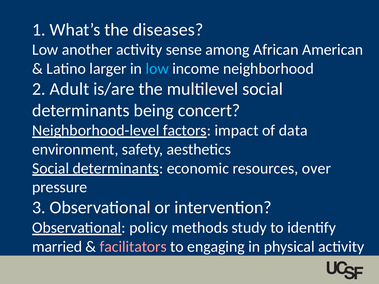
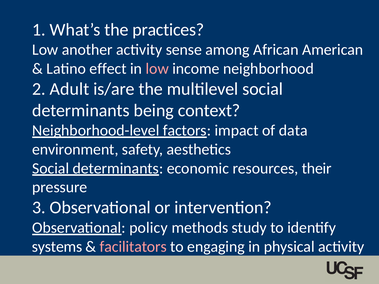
diseases: diseases -> practices
larger: larger -> effect
low at (157, 69) colour: light blue -> pink
concert: concert -> context
over: over -> their
married: married -> systems
